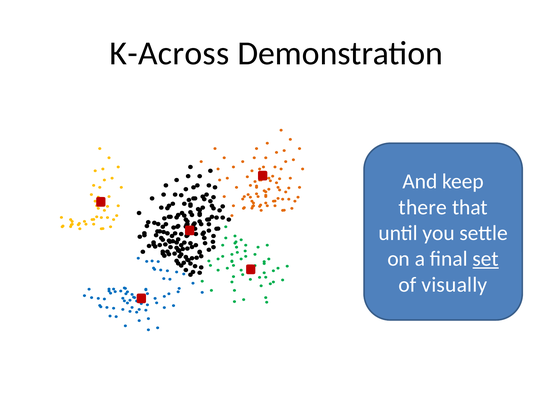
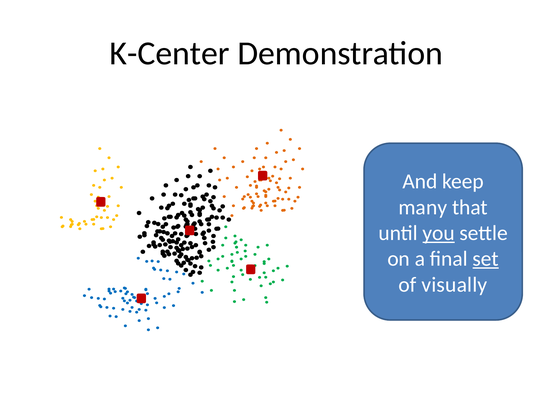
K-Across: K-Across -> K-Center
there: there -> many
you underline: none -> present
